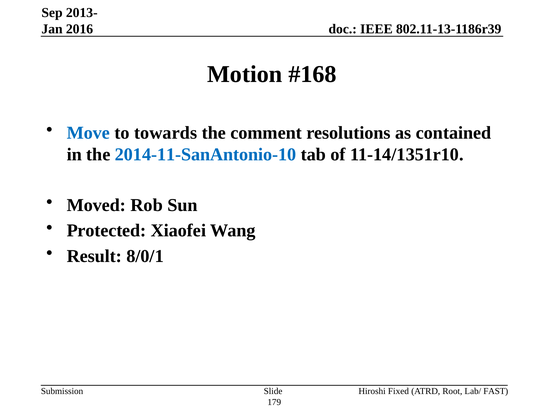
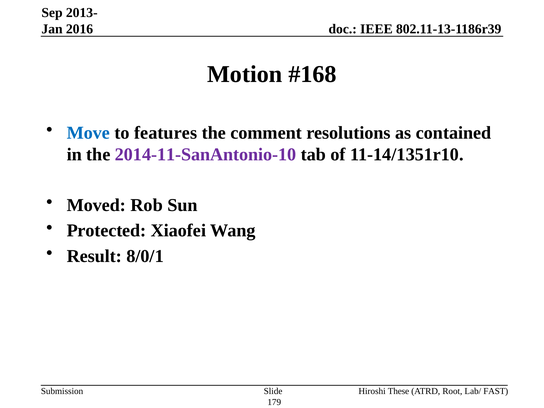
towards: towards -> features
2014-11-SanAntonio-10 colour: blue -> purple
Fixed: Fixed -> These
